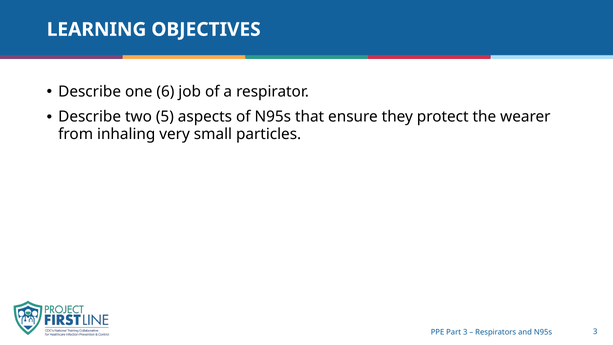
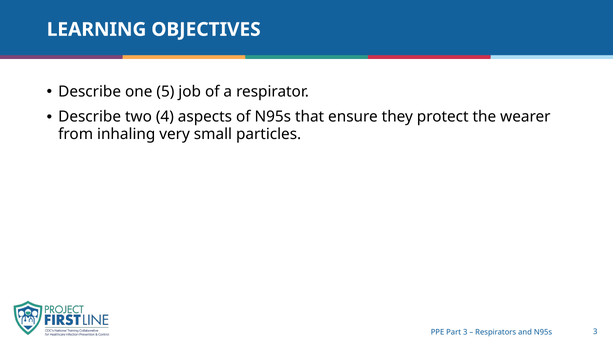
6: 6 -> 5
5: 5 -> 4
